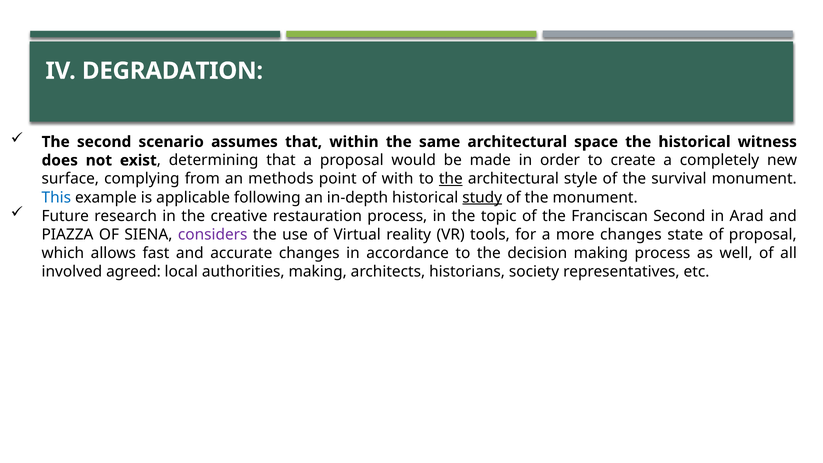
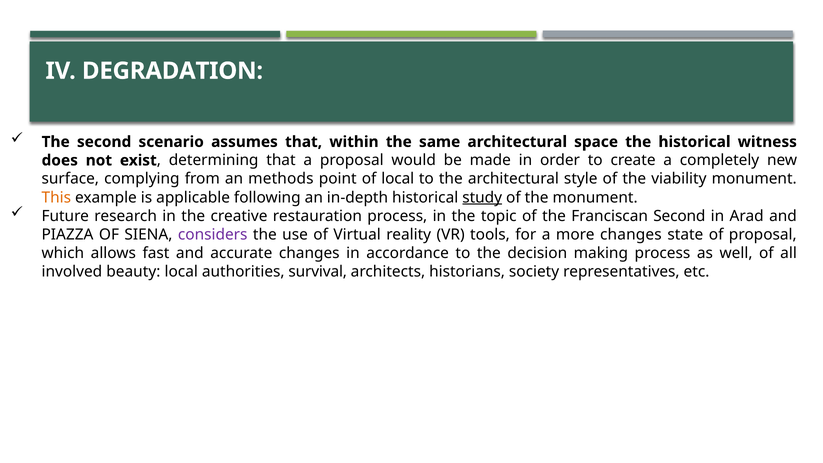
of with: with -> local
the at (451, 179) underline: present -> none
survival: survival -> viability
This colour: blue -> orange
agreed: agreed -> beauty
authorities making: making -> survival
